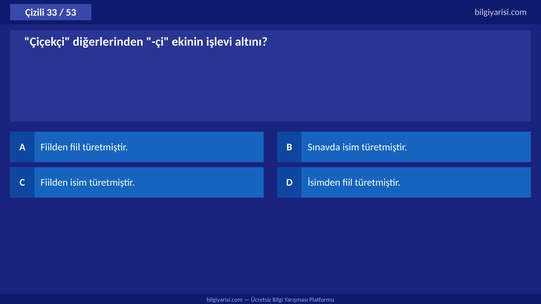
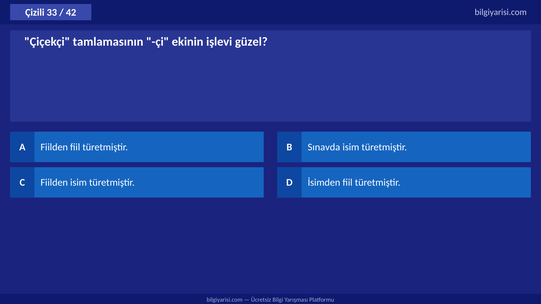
53: 53 -> 42
diğerlerinden: diğerlerinden -> tamlamasının
altını: altını -> güzel
